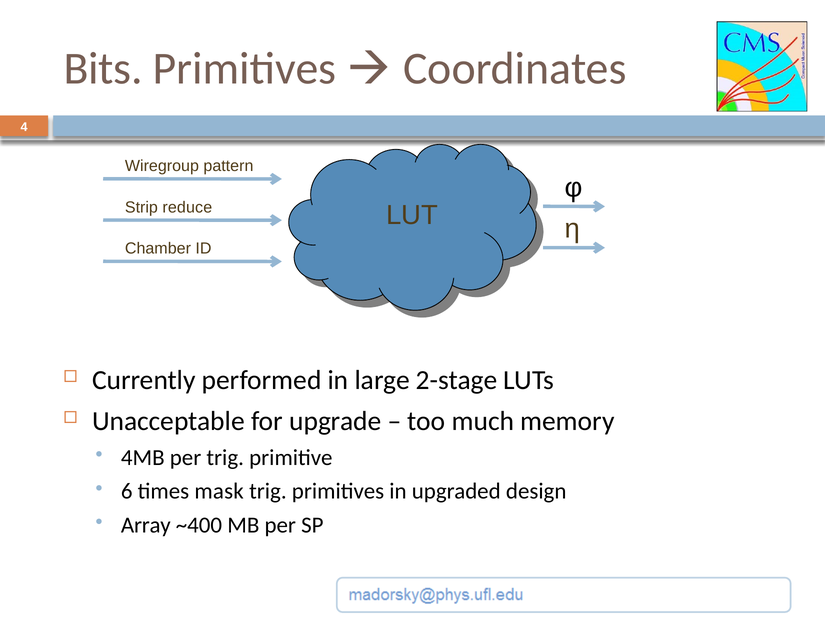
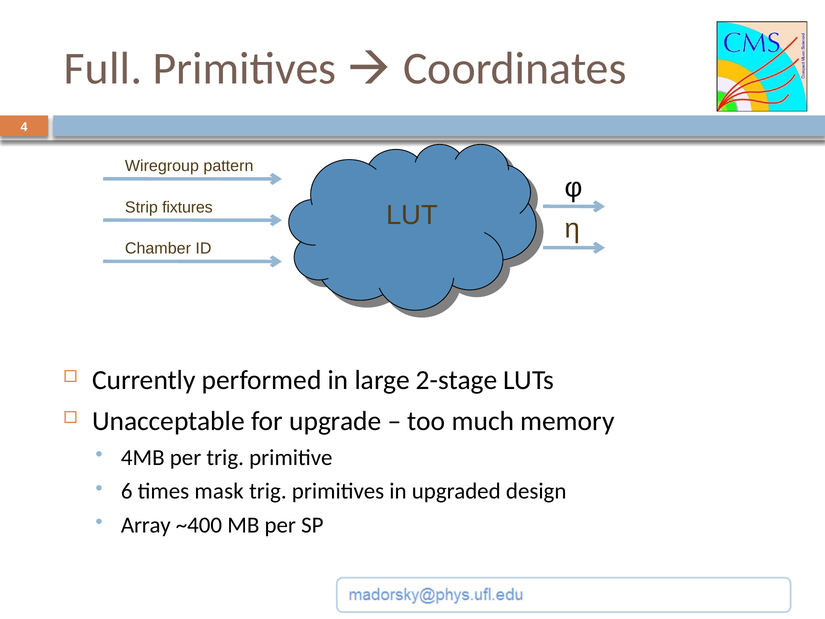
Bits: Bits -> Full
reduce: reduce -> fixtures
